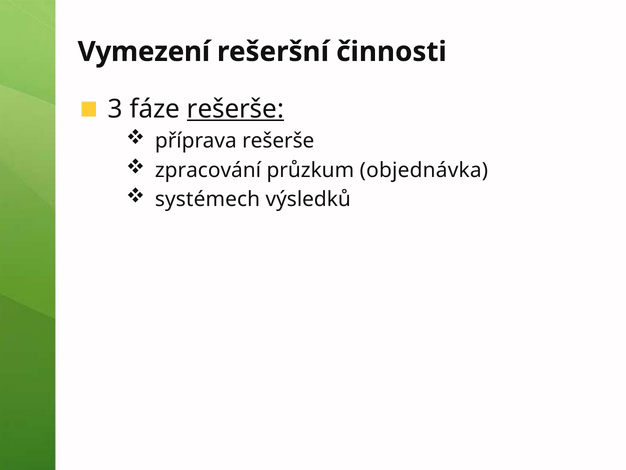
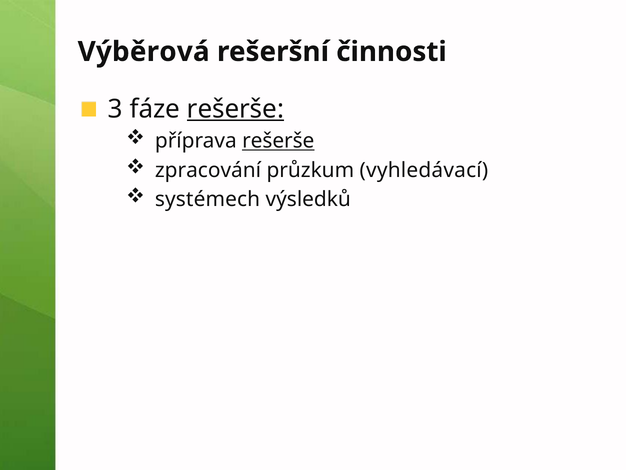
Vymezení: Vymezení -> Výběrová
rešerše at (278, 141) underline: none -> present
objednávka: objednávka -> vyhledávací
